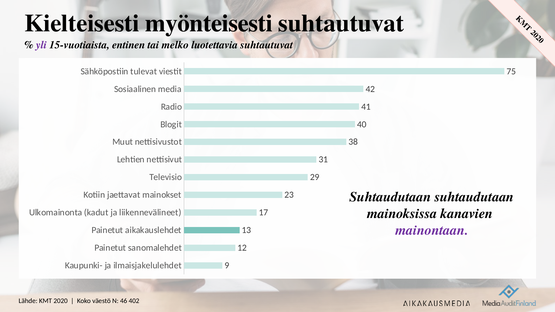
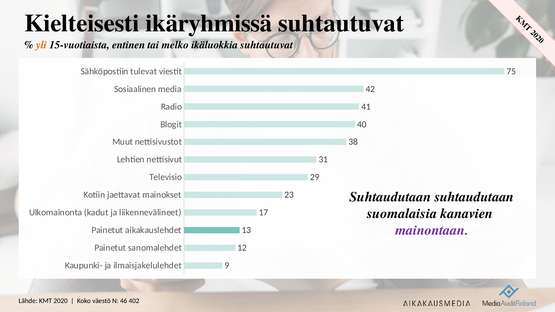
myönteisesti: myönteisesti -> ikäryhmissä
yli colour: purple -> orange
luotettavia: luotettavia -> ikäluokkia
mainoksissa: mainoksissa -> suomalaisia
